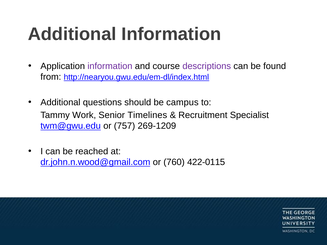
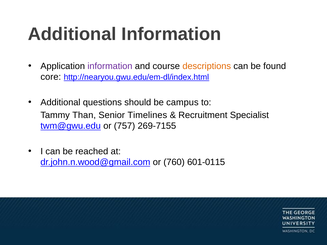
descriptions colour: purple -> orange
from: from -> core
Work: Work -> Than
269-1209: 269-1209 -> 269-7155
422-0115: 422-0115 -> 601-0115
